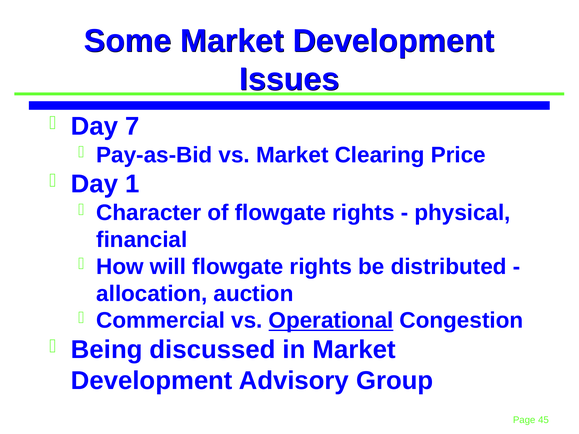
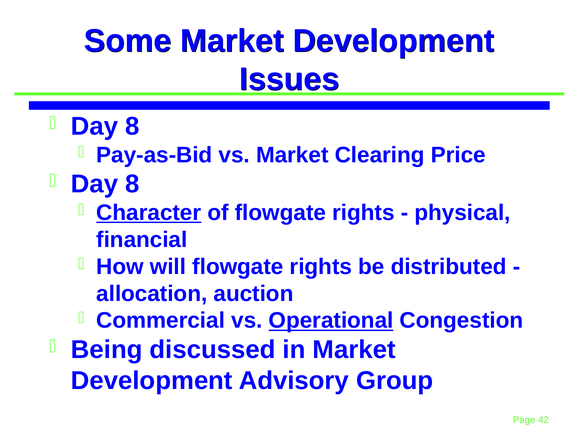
7 at (132, 126): 7 -> 8
1 at (132, 184): 1 -> 8
Character underline: none -> present
45: 45 -> 42
